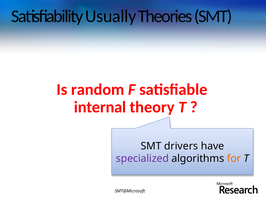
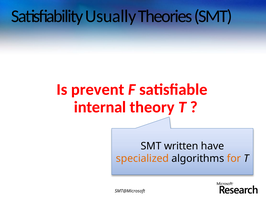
random: random -> prevent
drivers: drivers -> written
specialized colour: purple -> orange
